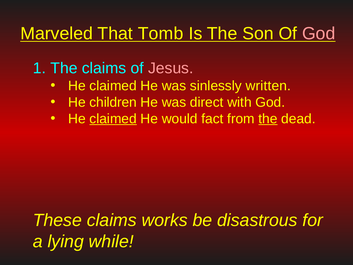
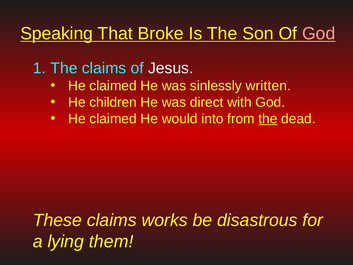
Marveled: Marveled -> Speaking
Tomb: Tomb -> Broke
Jesus colour: pink -> white
claimed at (113, 119) underline: present -> none
fact: fact -> into
while: while -> them
